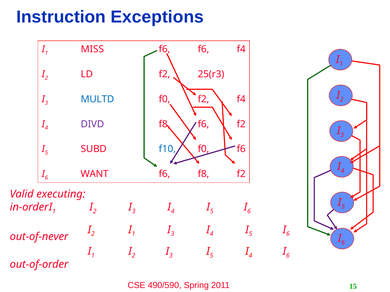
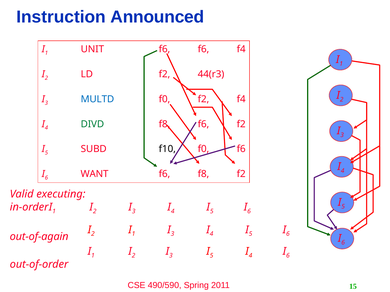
Exceptions: Exceptions -> Announced
MISS: MISS -> UNIT
25(r3: 25(r3 -> 44(r3
DIVD colour: purple -> green
f10 colour: blue -> black
out-of-never: out-of-never -> out-of-again
